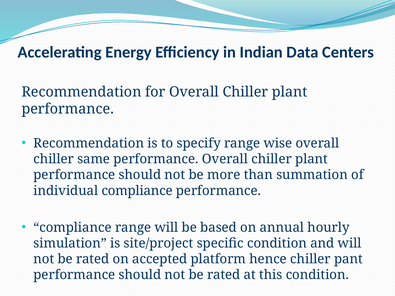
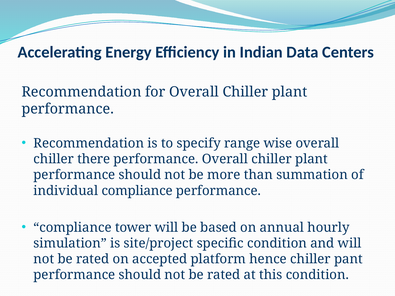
same: same -> there
compliance range: range -> tower
